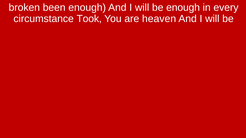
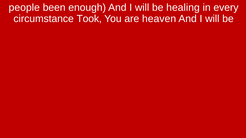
broken: broken -> people
be enough: enough -> healing
